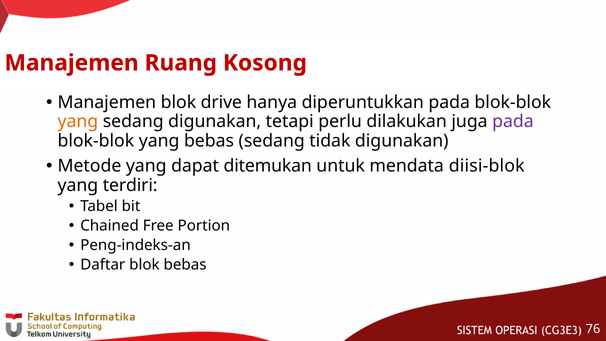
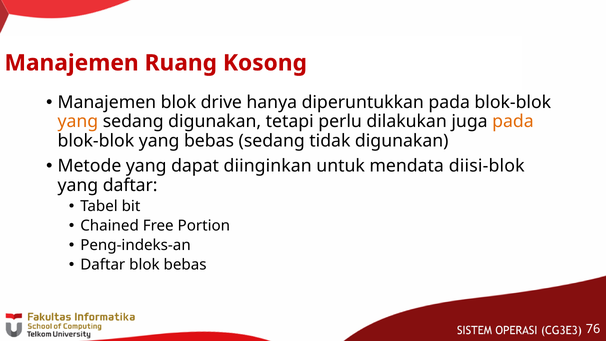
pada at (513, 122) colour: purple -> orange
ditemukan: ditemukan -> diinginkan
yang terdiri: terdiri -> daftar
